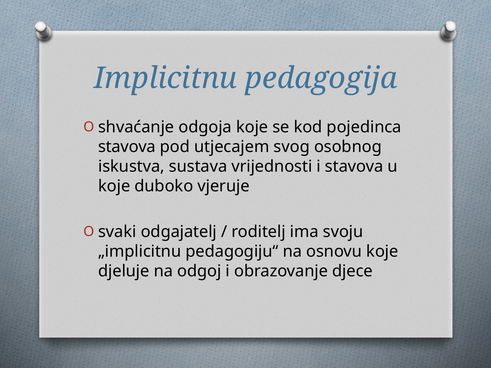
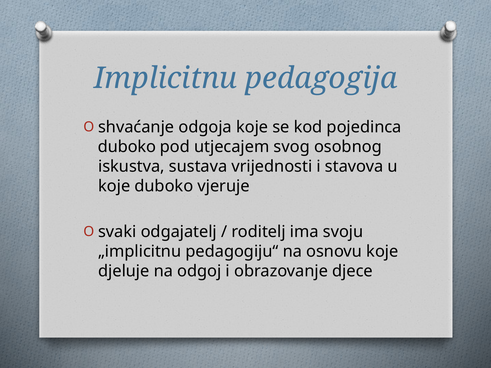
stavova at (127, 147): stavova -> duboko
